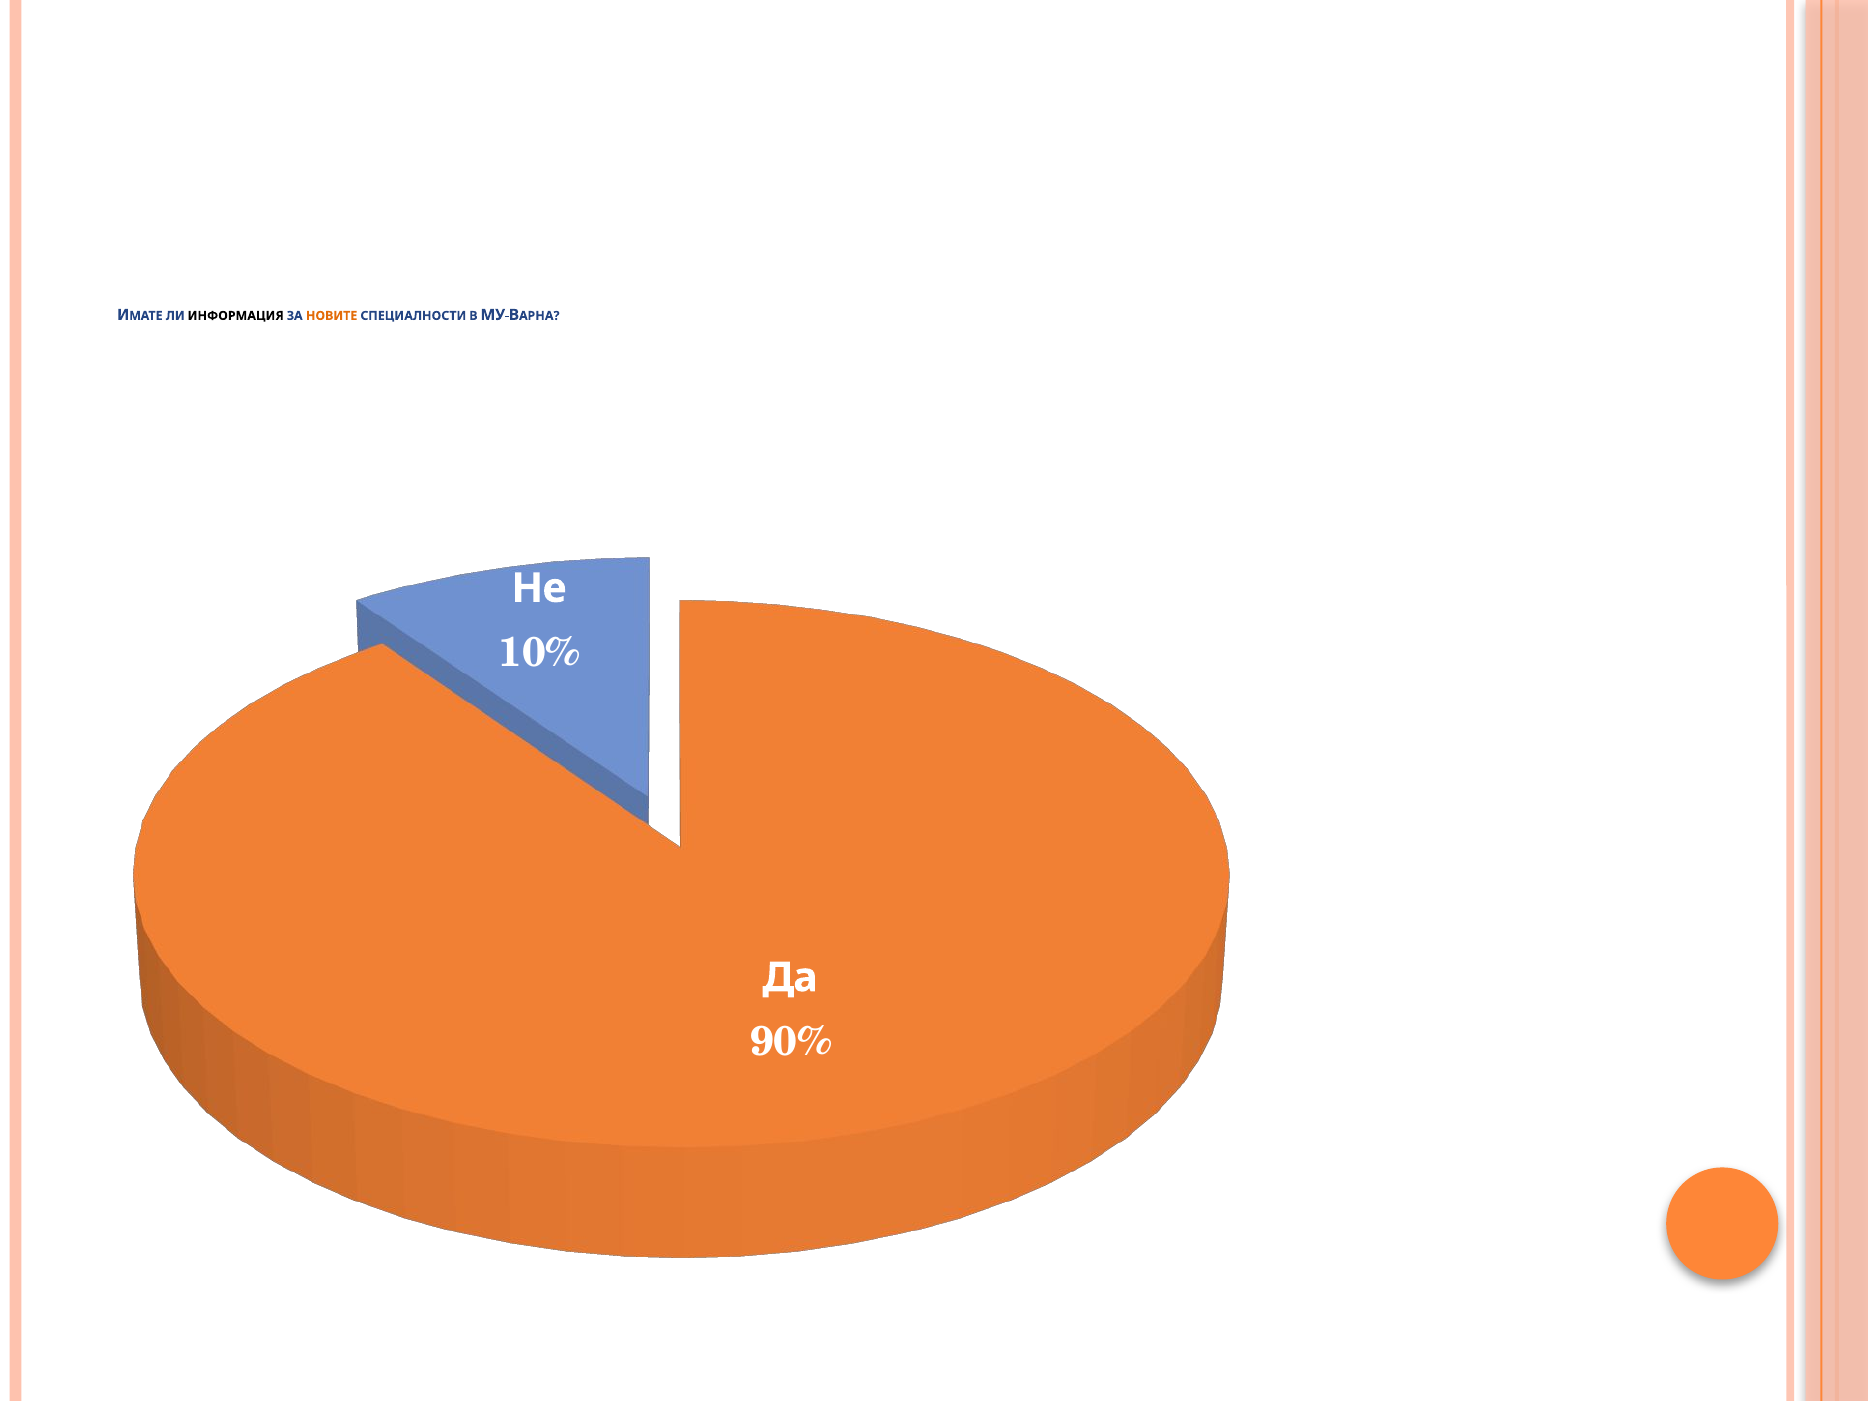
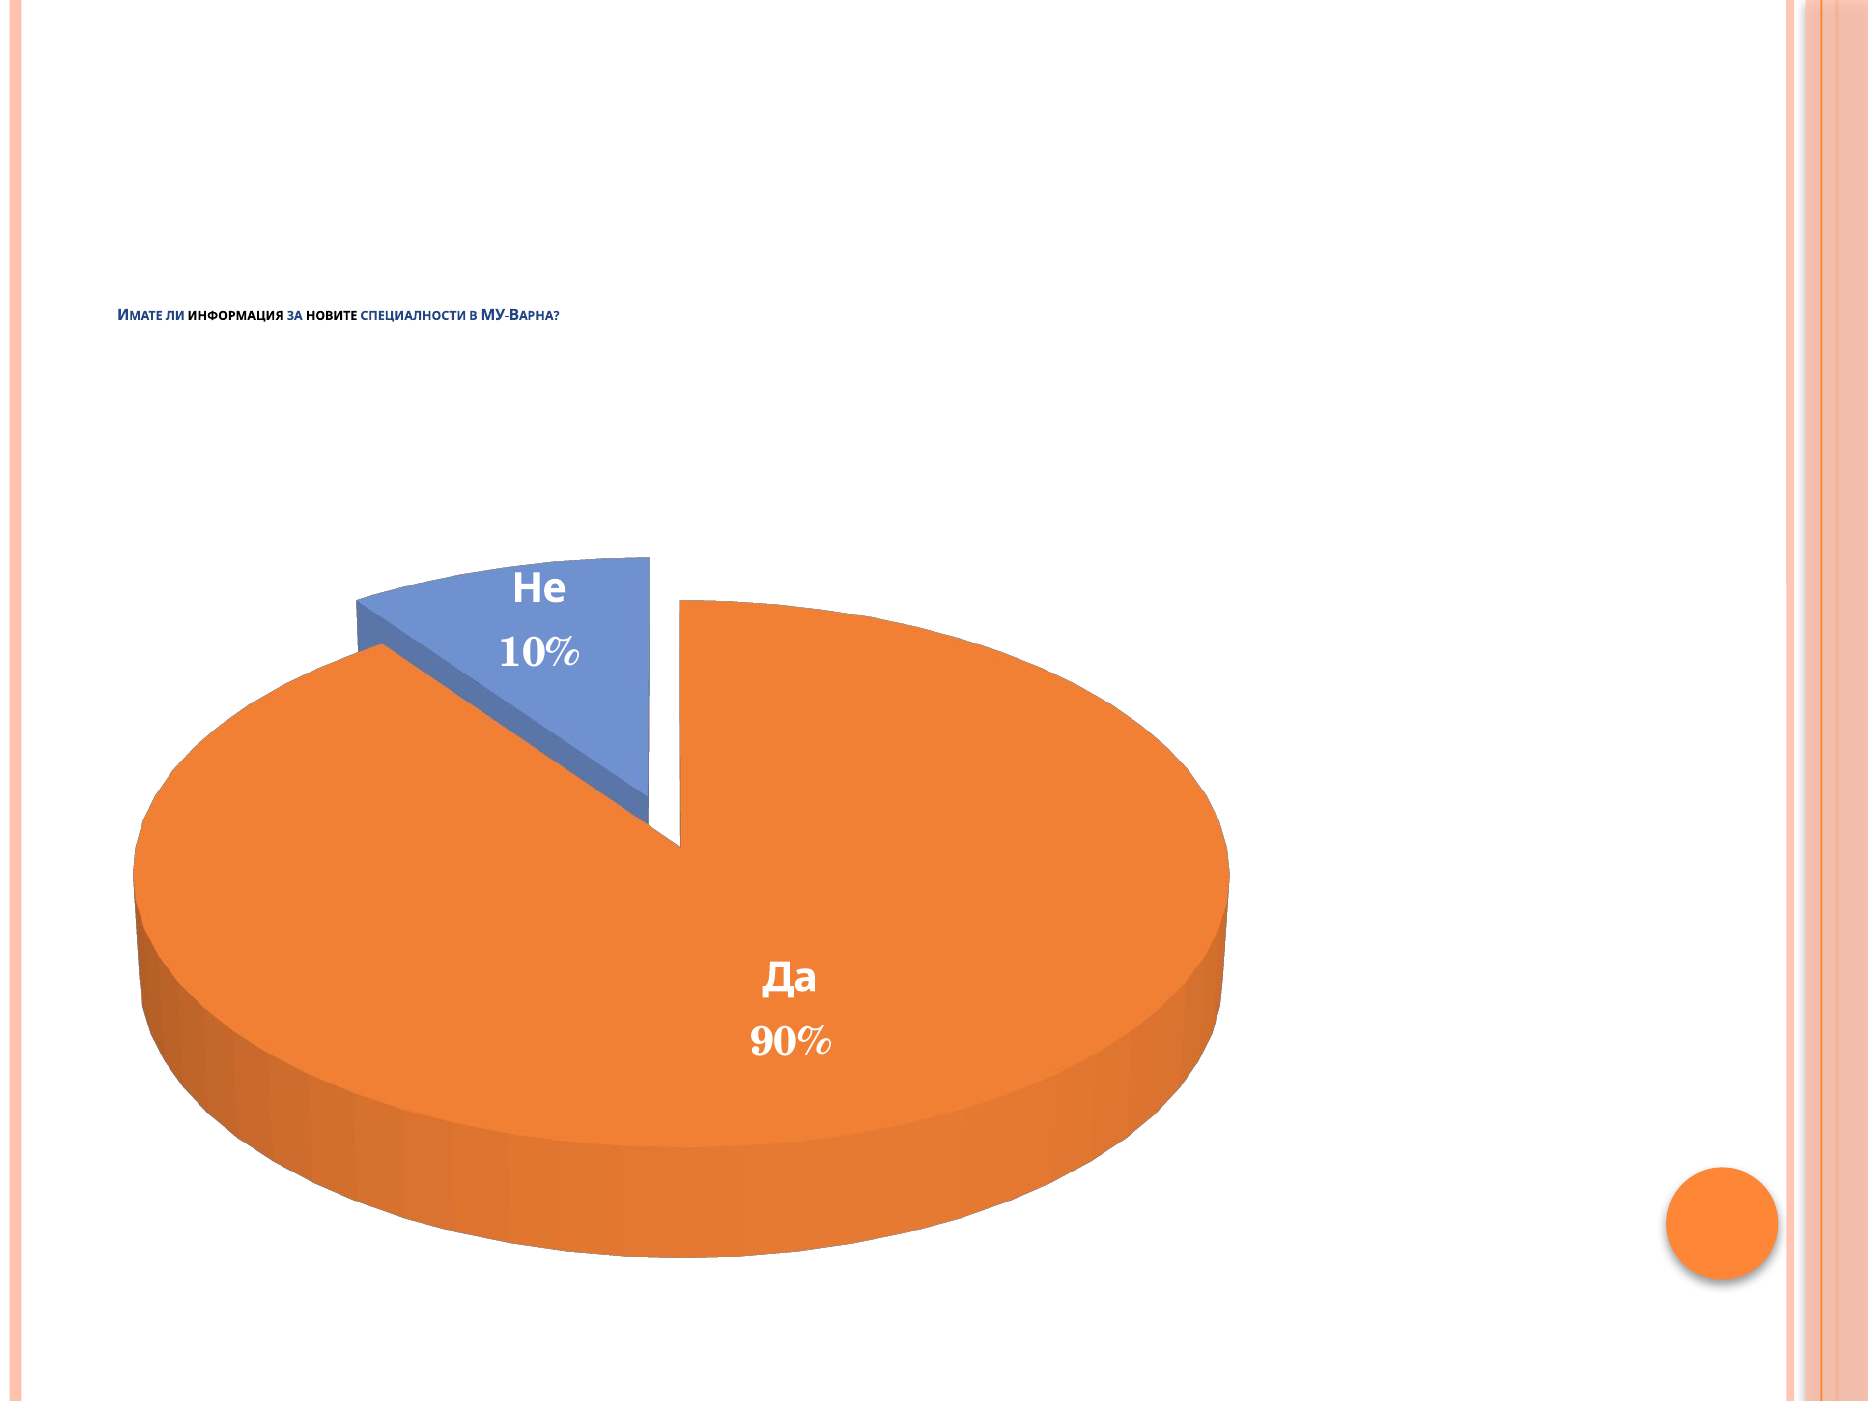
НОВИТЕ colour: orange -> black
